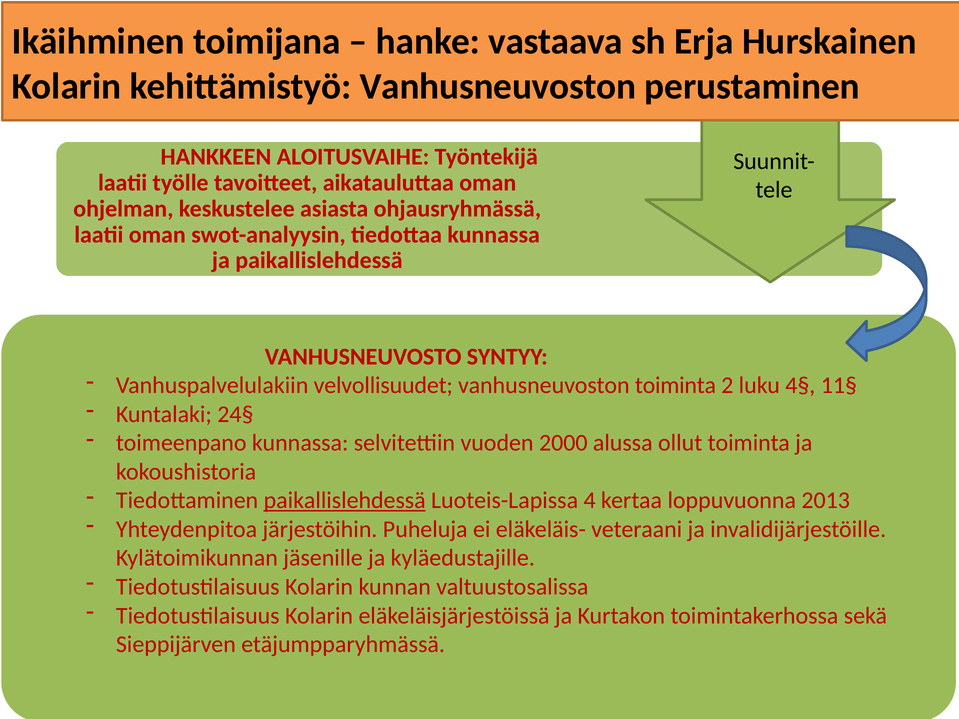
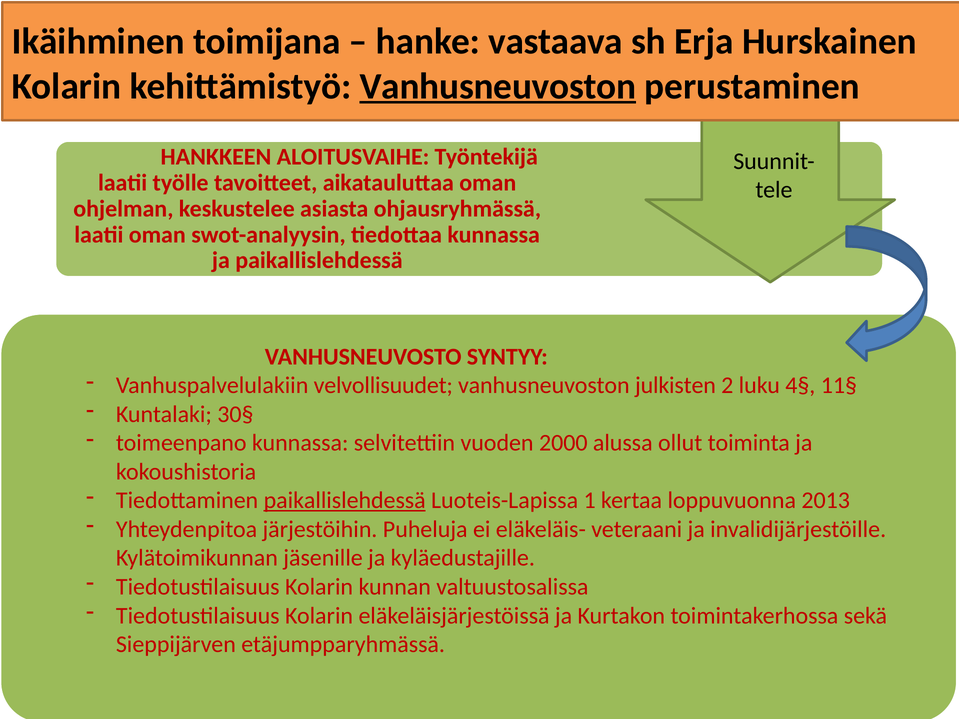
Vanhusneuvoston at (498, 86) underline: none -> present
vanhusneuvoston toiminta: toiminta -> julkisten
24§: 24§ -> 30§
Luoteis-Lapissa 4: 4 -> 1
